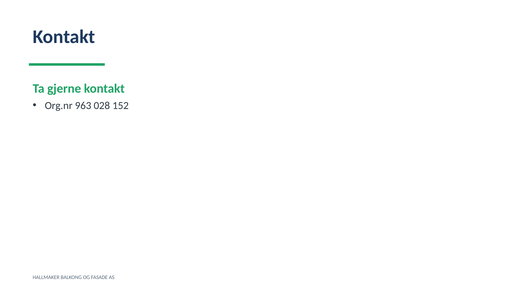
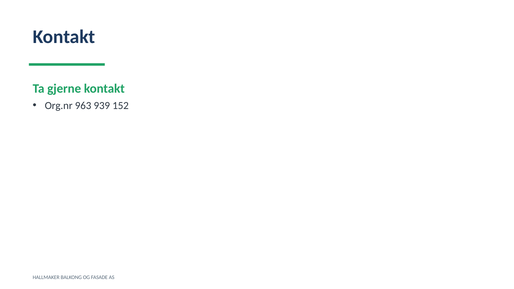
028: 028 -> 939
